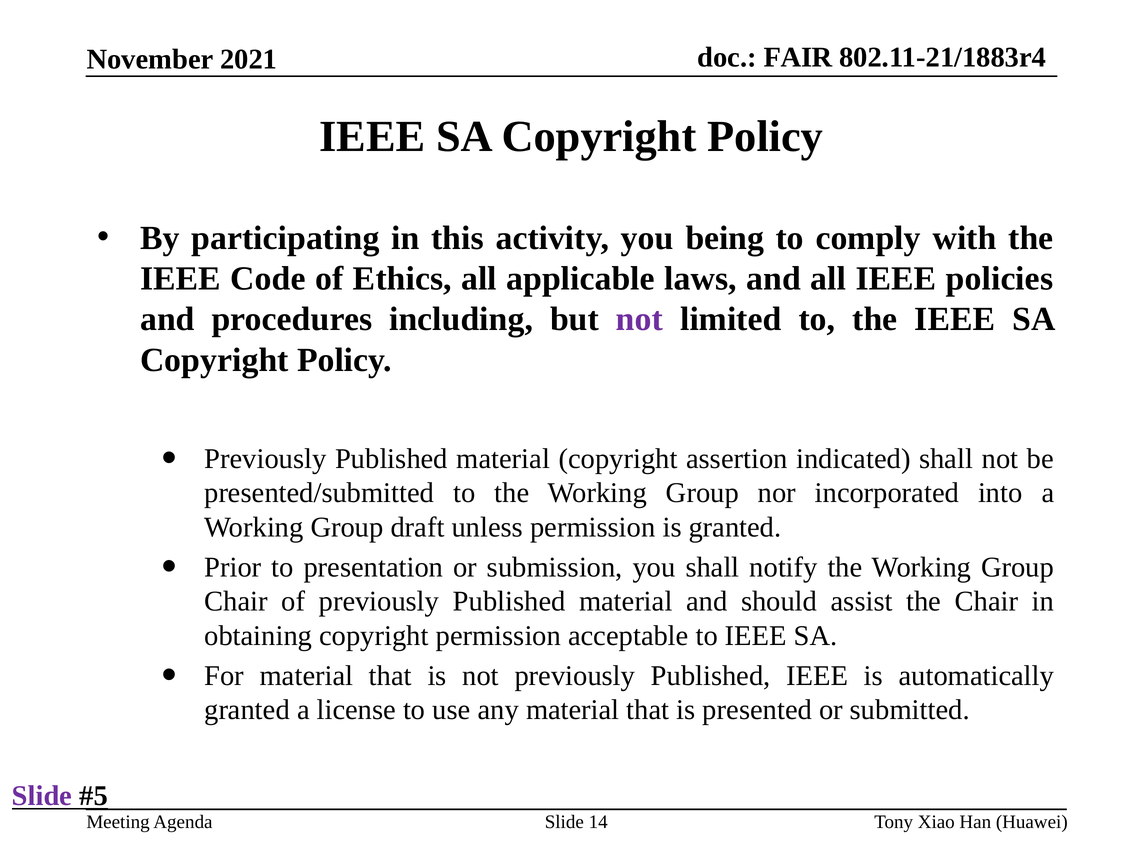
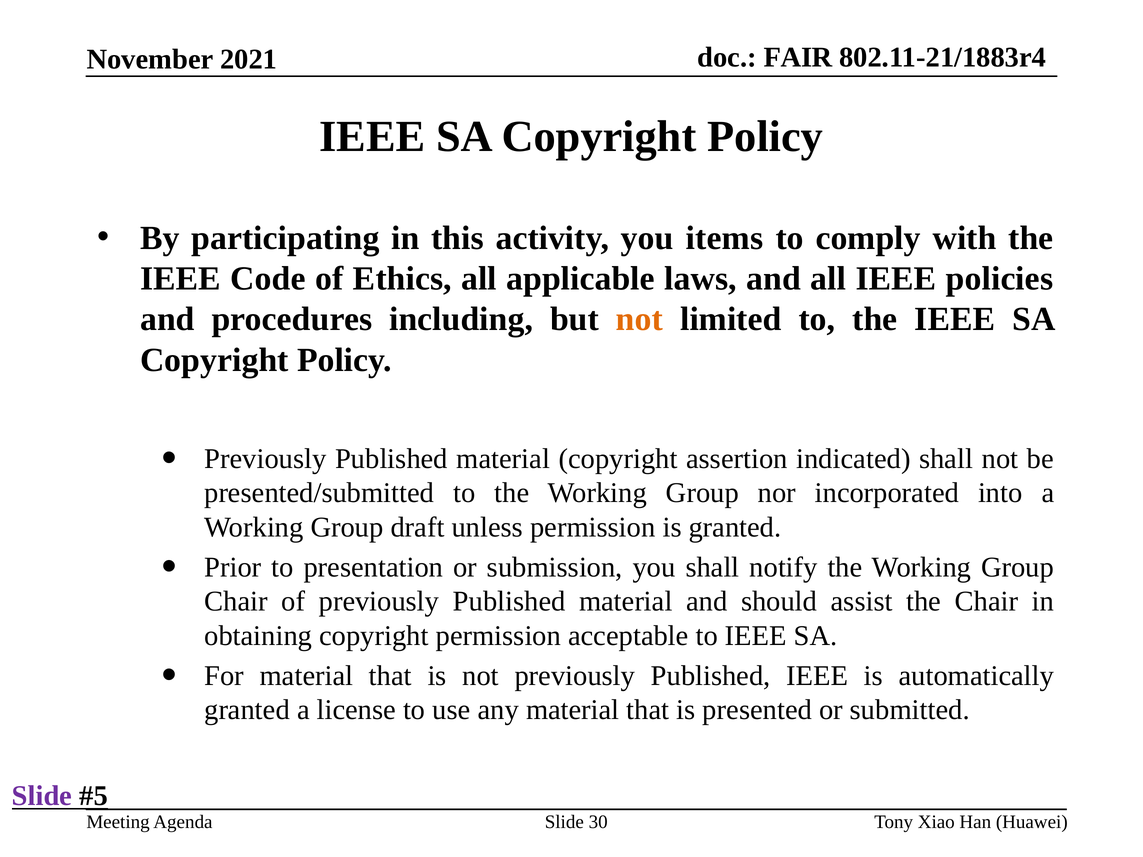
being: being -> items
not at (639, 319) colour: purple -> orange
14: 14 -> 30
